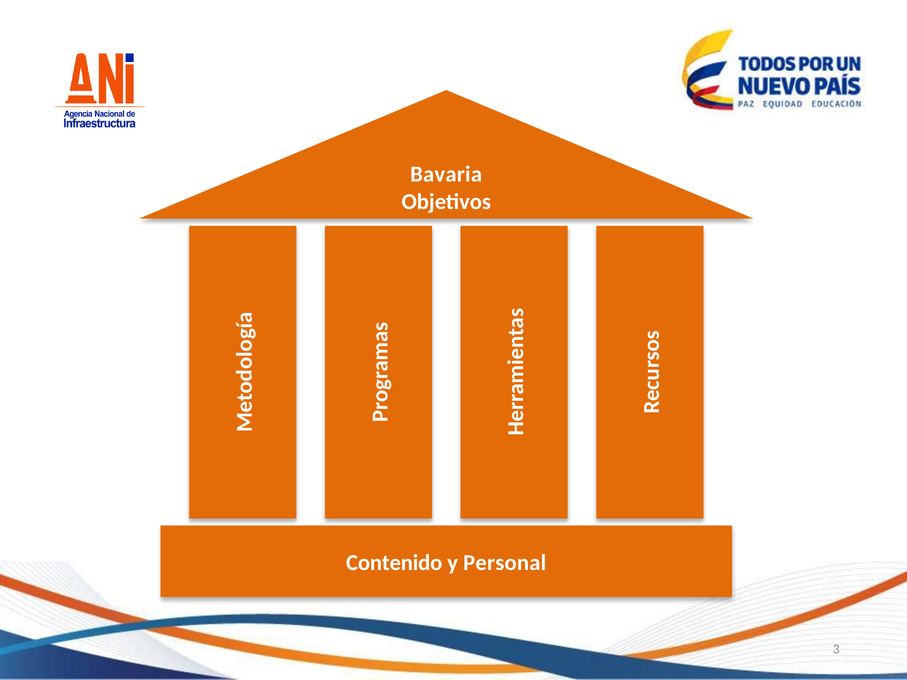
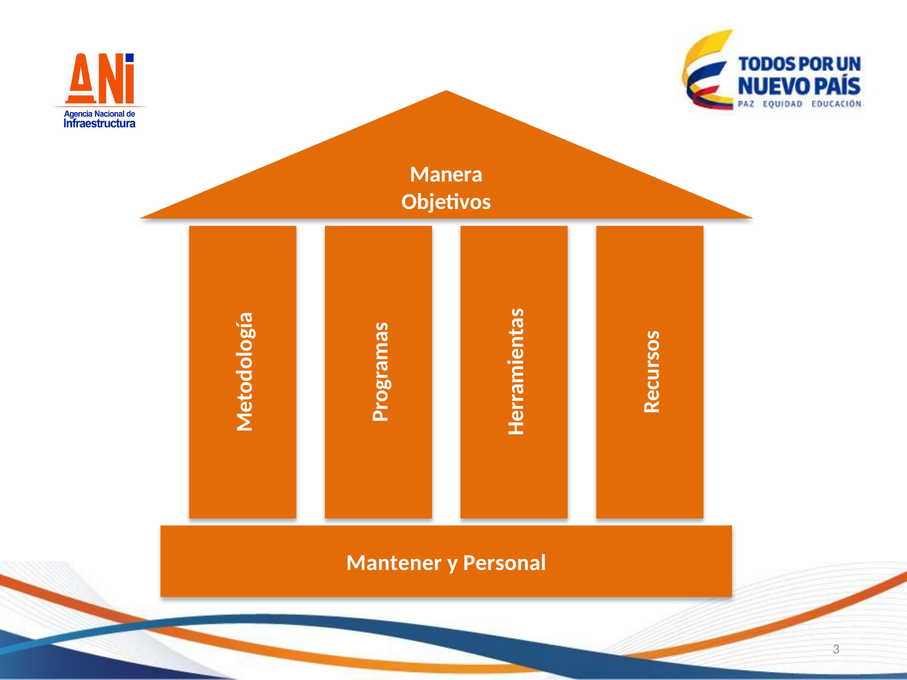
Bavaria: Bavaria -> Manera
Contenido: Contenido -> Mantener
